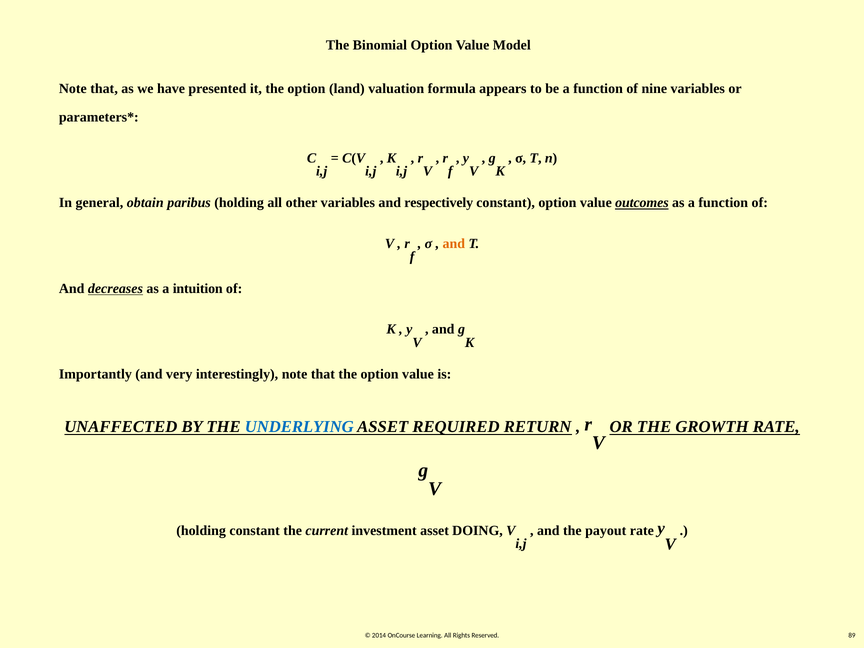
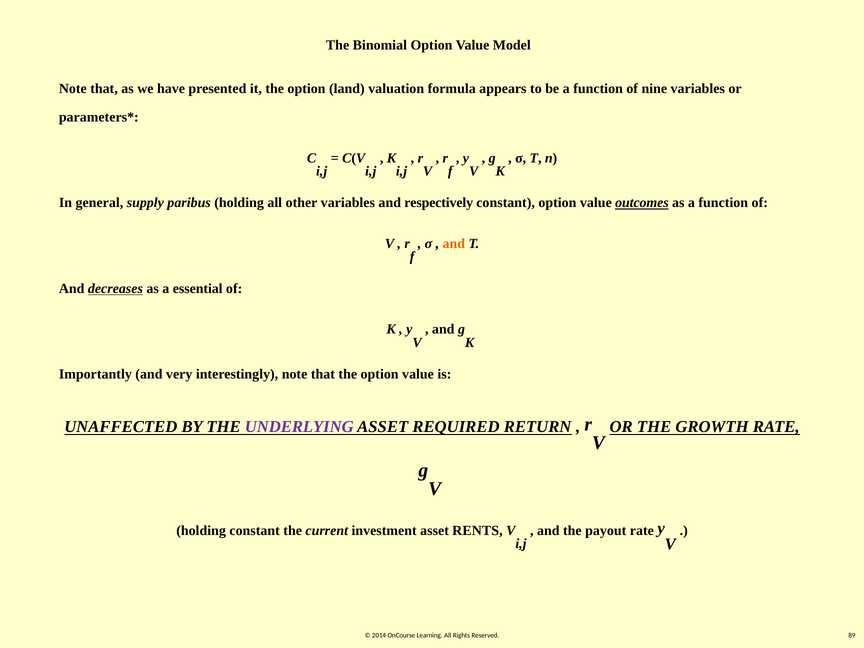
obtain: obtain -> supply
intuition: intuition -> essential
UNDERLYING colour: blue -> purple
DOING: DOING -> RENTS
